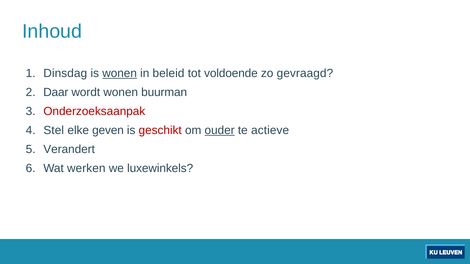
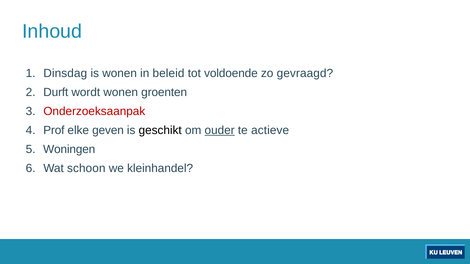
wonen at (120, 73) underline: present -> none
Daar: Daar -> Durft
buurman: buurman -> groenten
Stel: Stel -> Prof
geschikt colour: red -> black
Verandert: Verandert -> Woningen
werken: werken -> schoon
luxewinkels: luxewinkels -> kleinhandel
